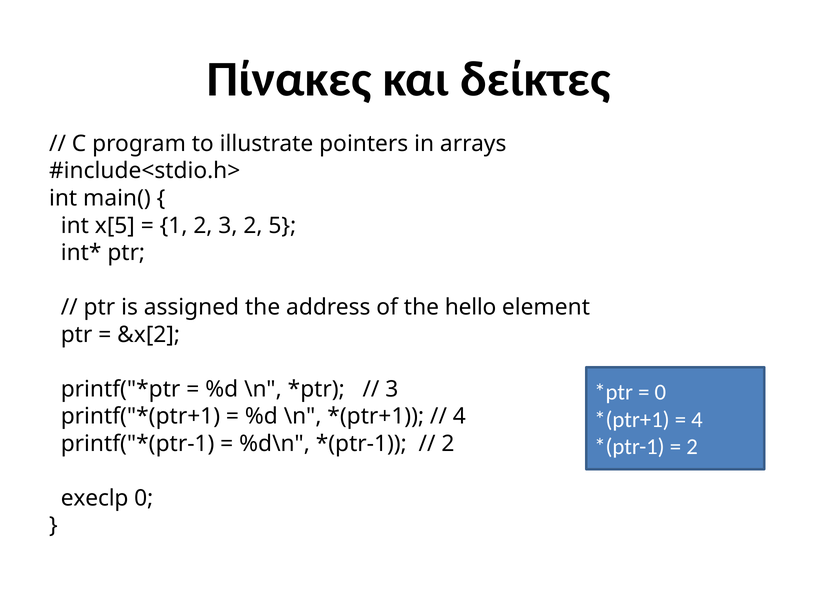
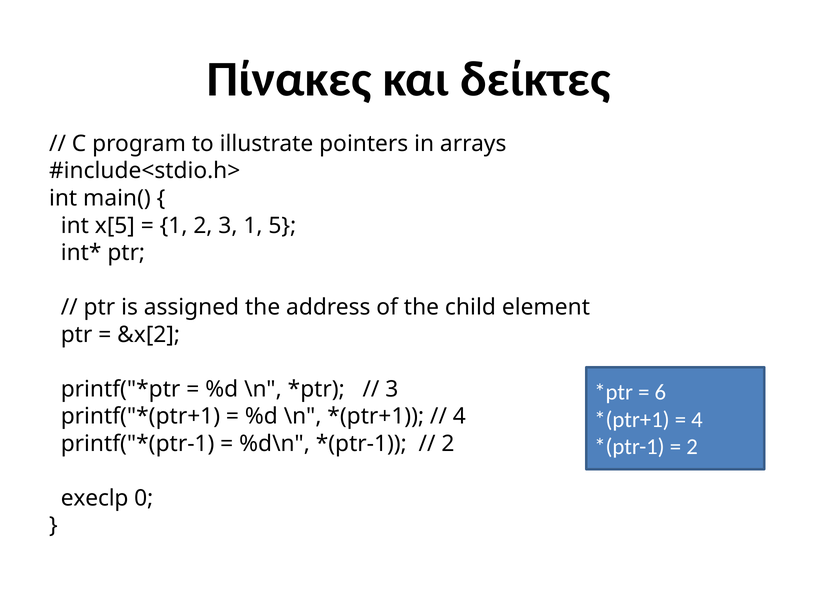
3 2: 2 -> 1
hello: hello -> child
0 at (660, 393): 0 -> 6
